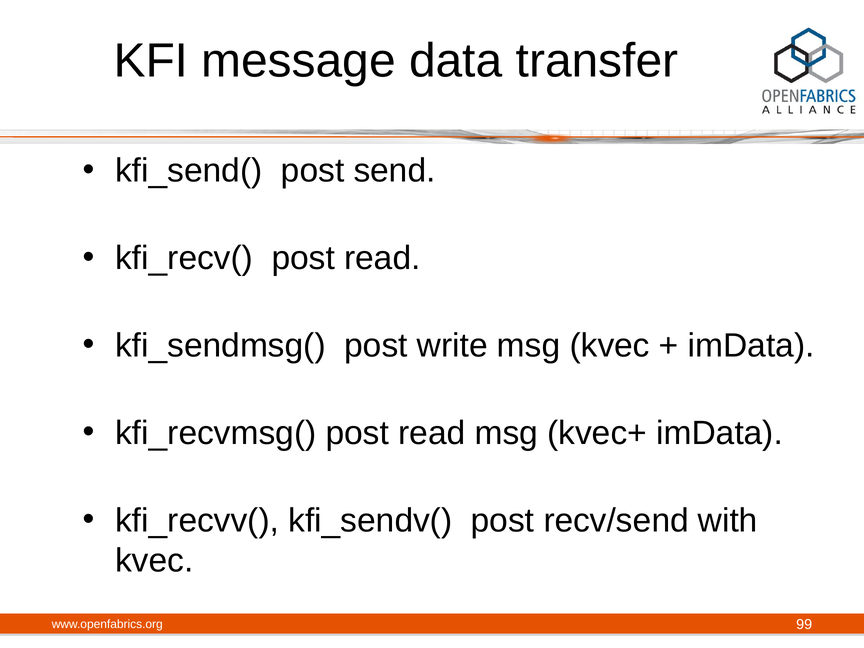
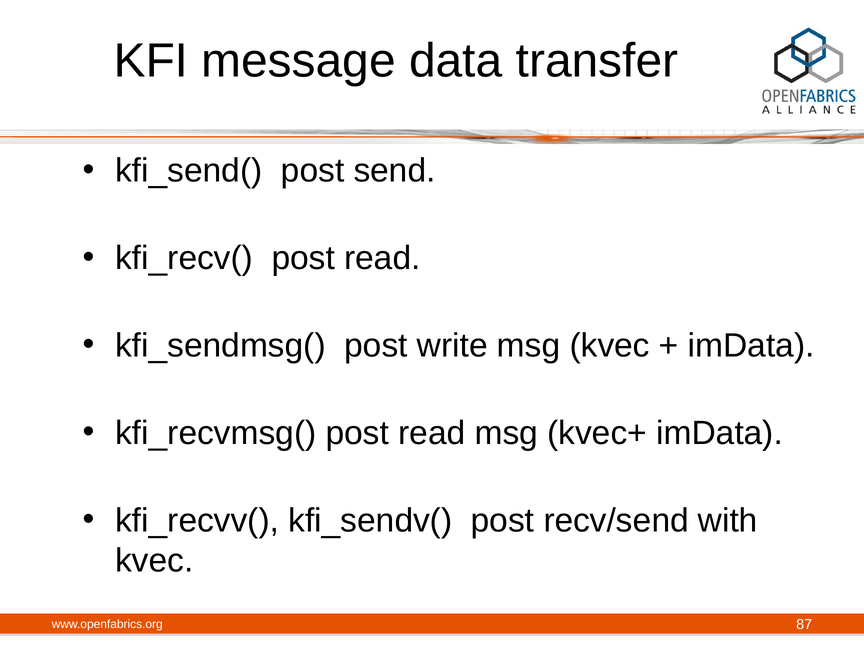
99: 99 -> 87
